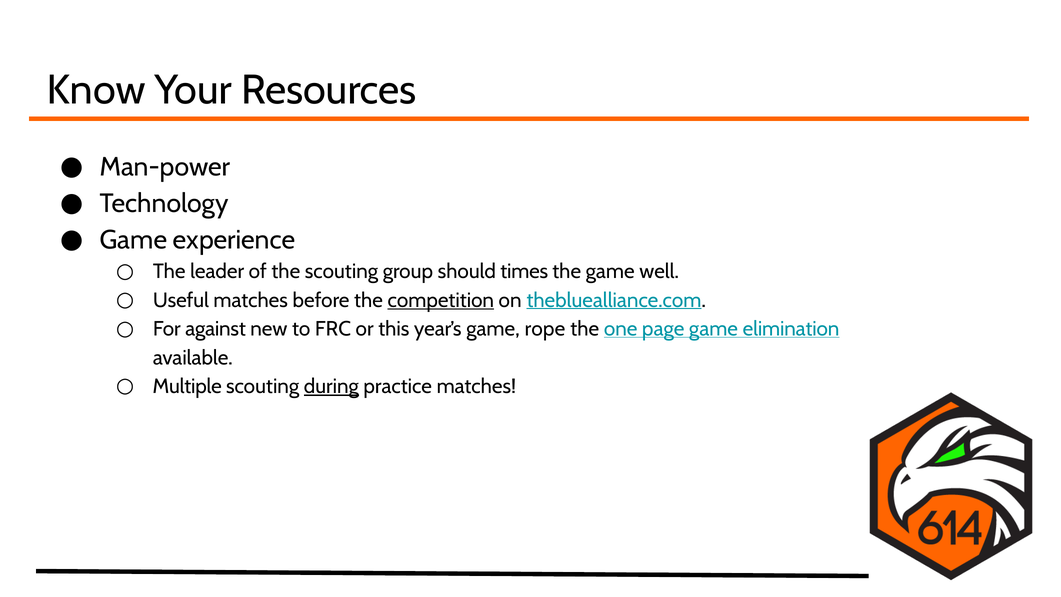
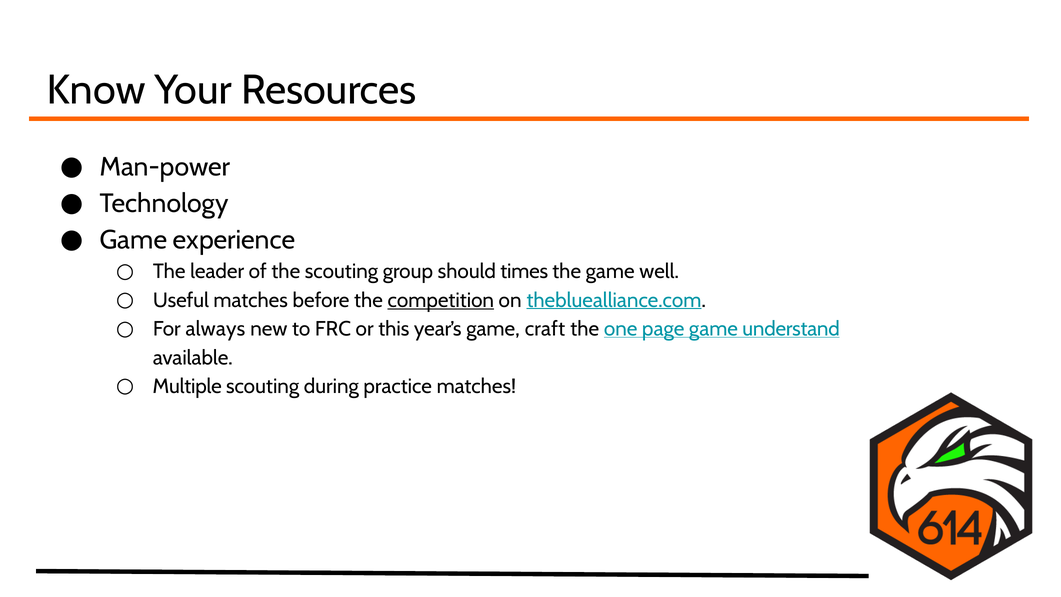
against: against -> always
rope: rope -> craft
elimination: elimination -> understand
during underline: present -> none
